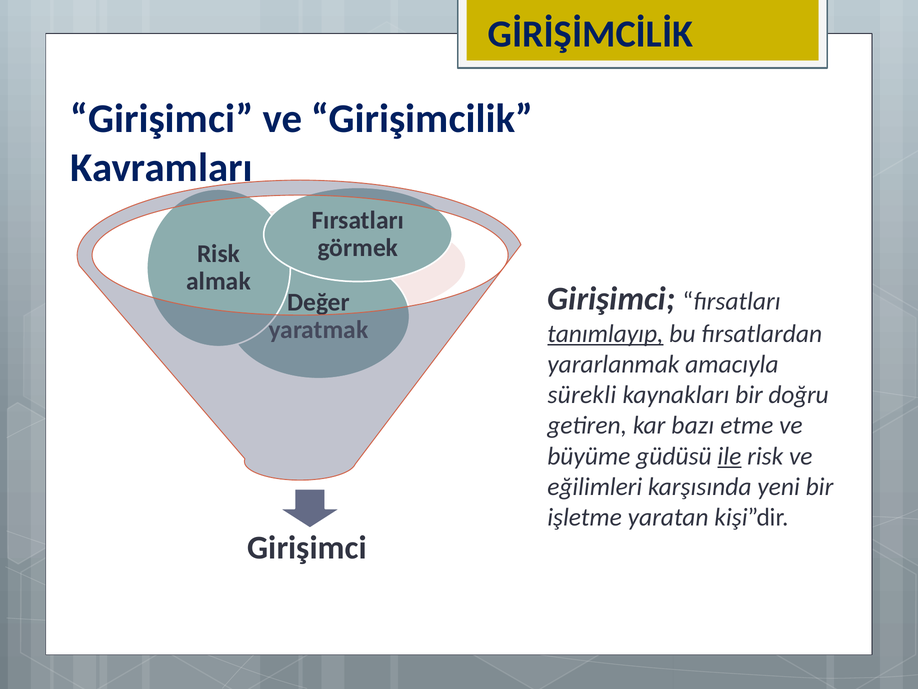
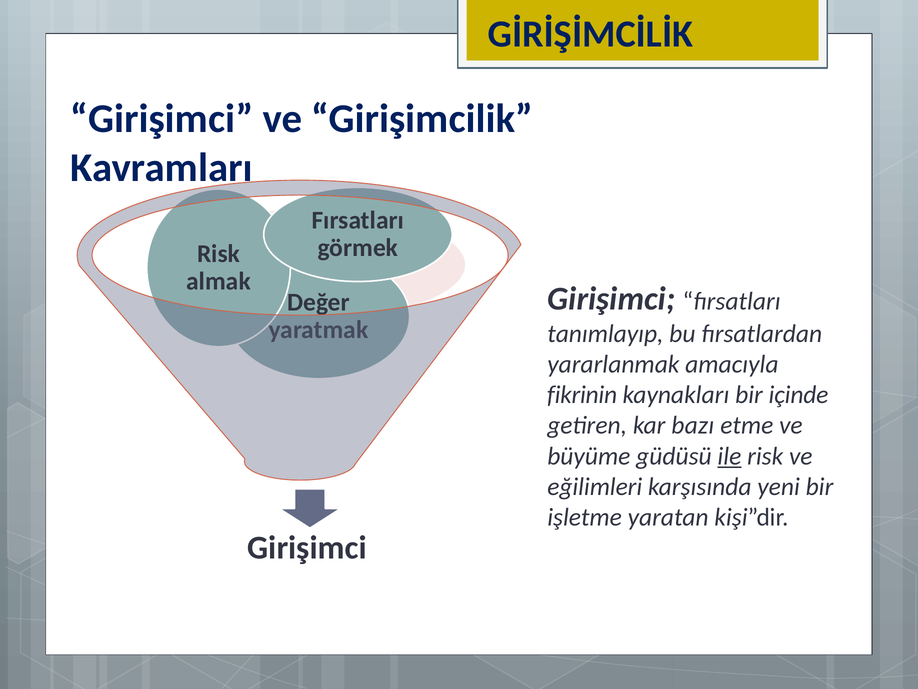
tanımlayıp underline: present -> none
sürekli: sürekli -> fikrinin
doğru: doğru -> içinde
